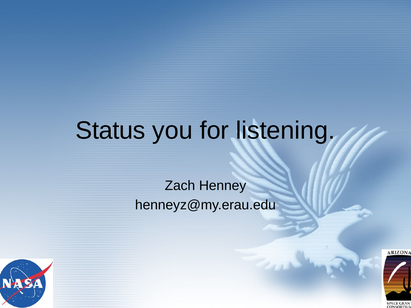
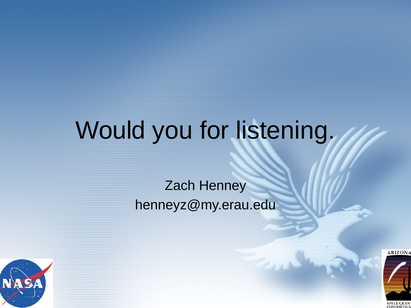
Status: Status -> Would
